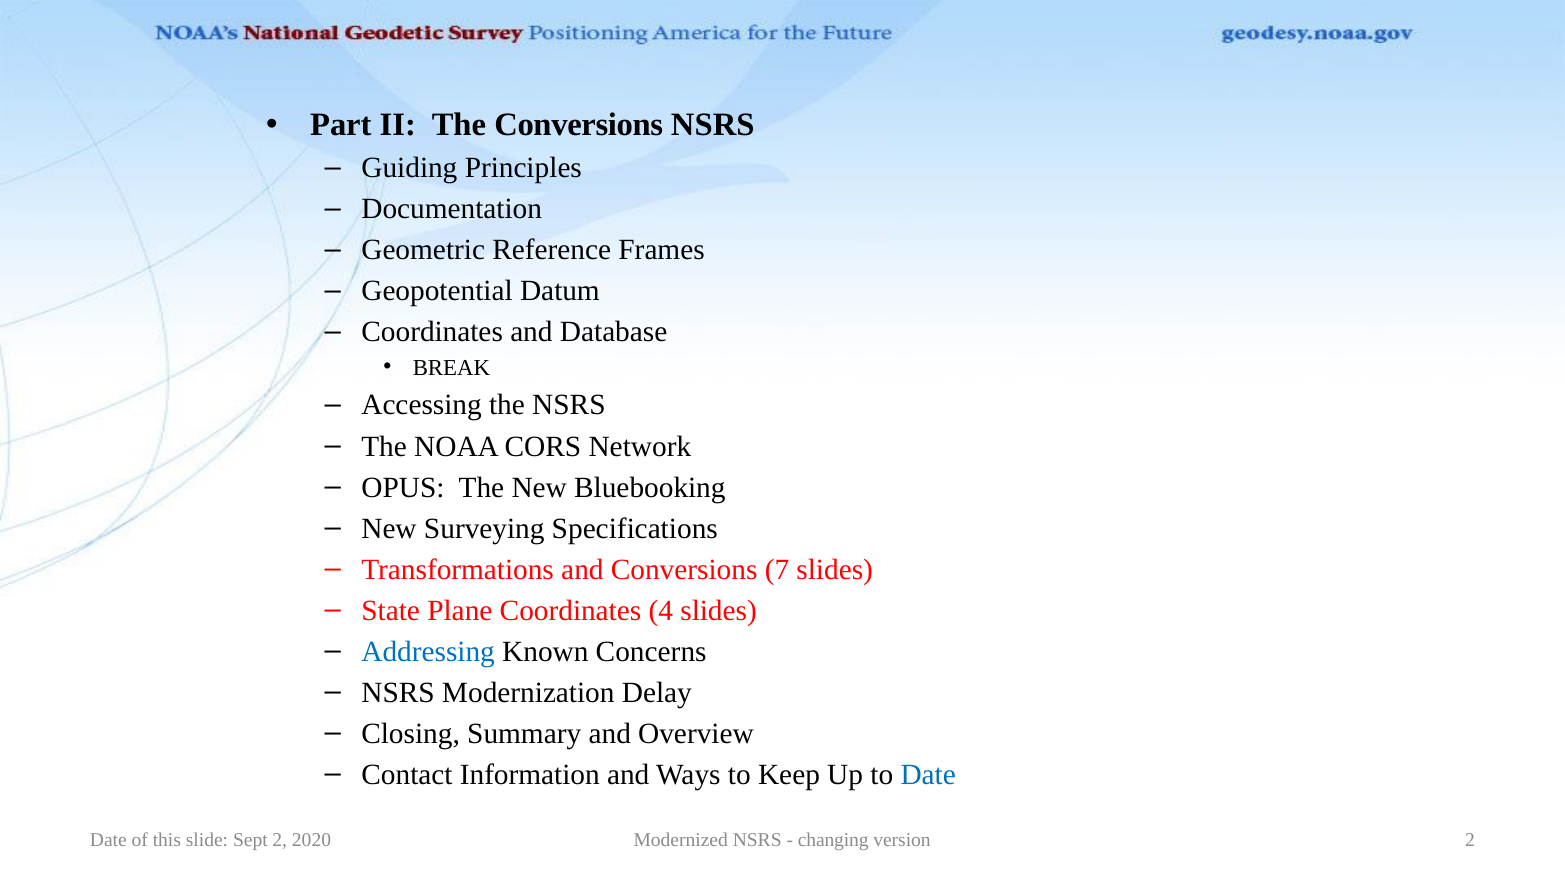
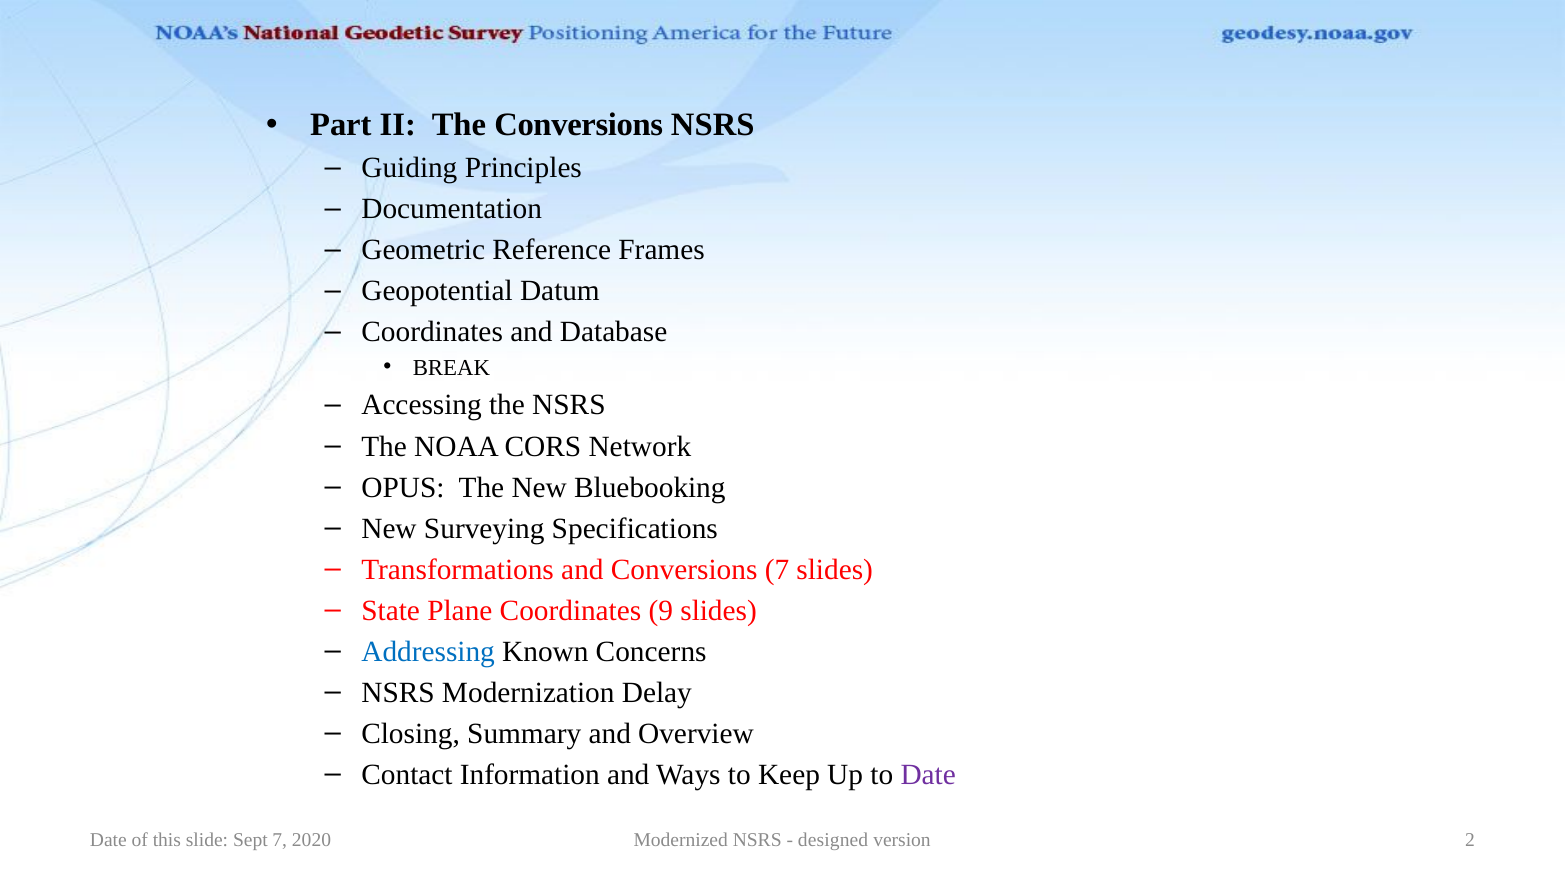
4: 4 -> 9
Date at (928, 775) colour: blue -> purple
Sept 2: 2 -> 7
changing: changing -> designed
